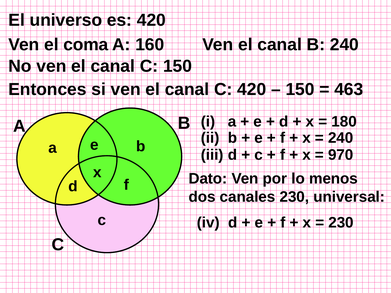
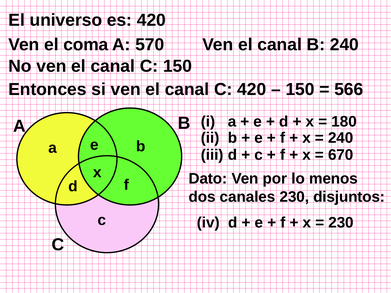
160: 160 -> 570
463: 463 -> 566
970: 970 -> 670
universal: universal -> disjuntos
